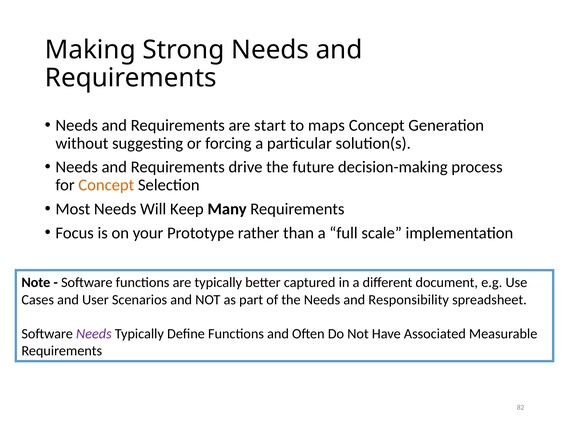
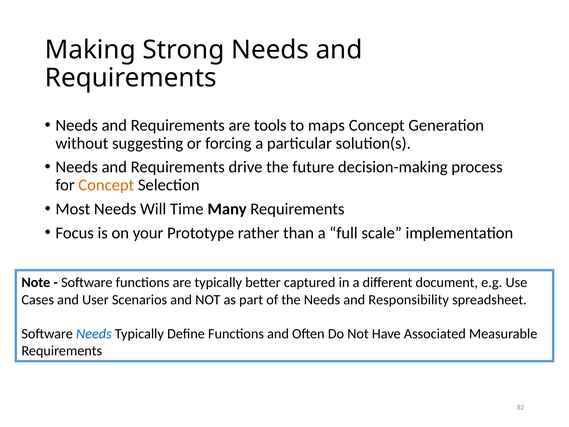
start: start -> tools
Keep: Keep -> Time
Needs at (94, 334) colour: purple -> blue
